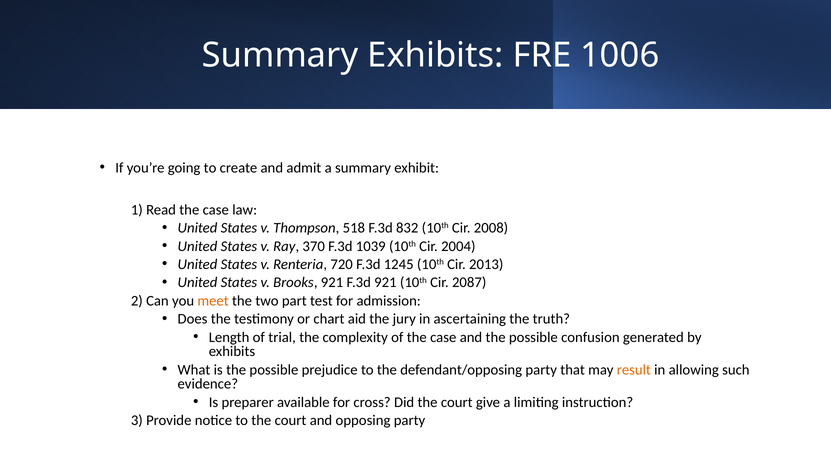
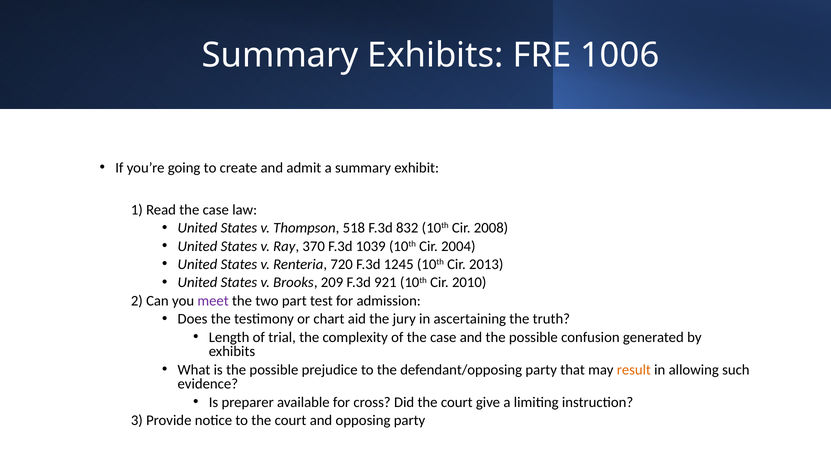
Brooks 921: 921 -> 209
2087: 2087 -> 2010
meet colour: orange -> purple
